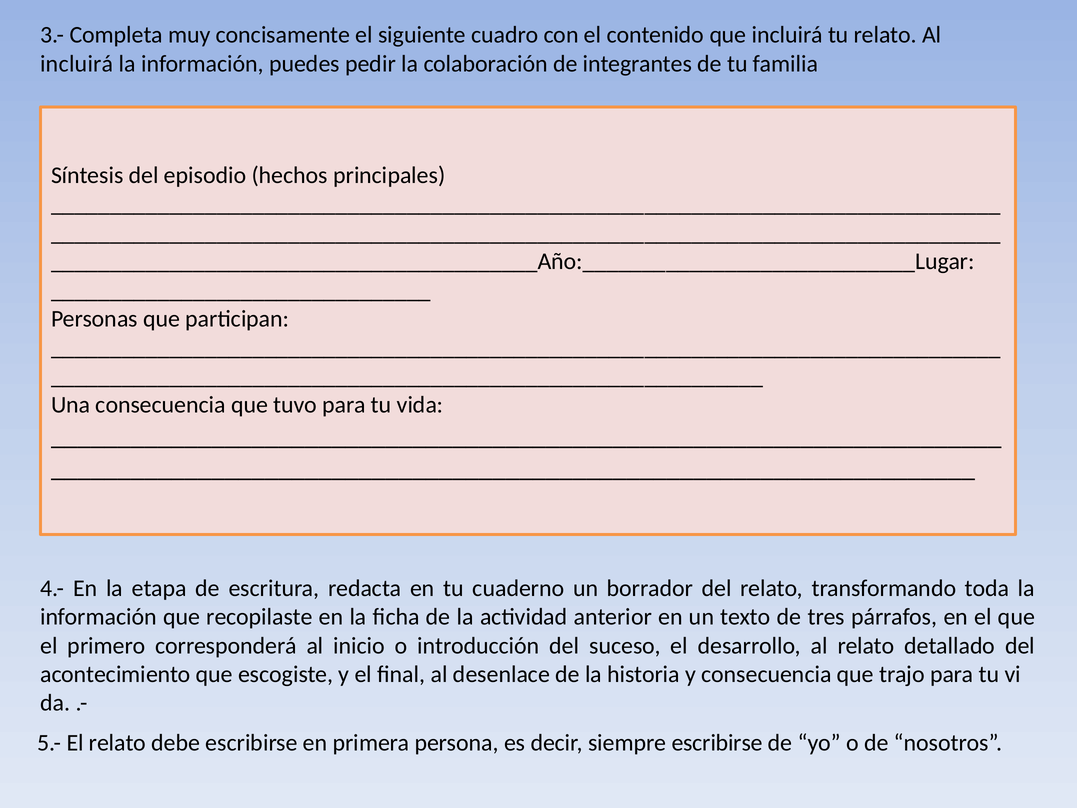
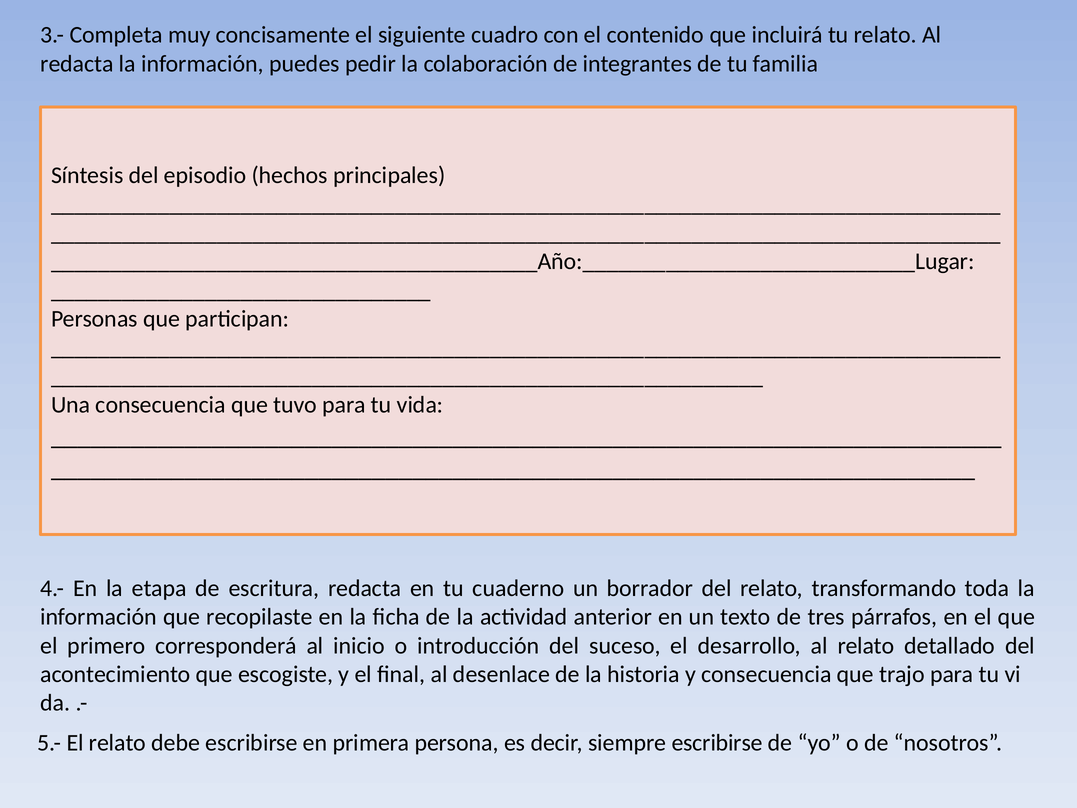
incluirá at (77, 64): incluirá -> redacta
